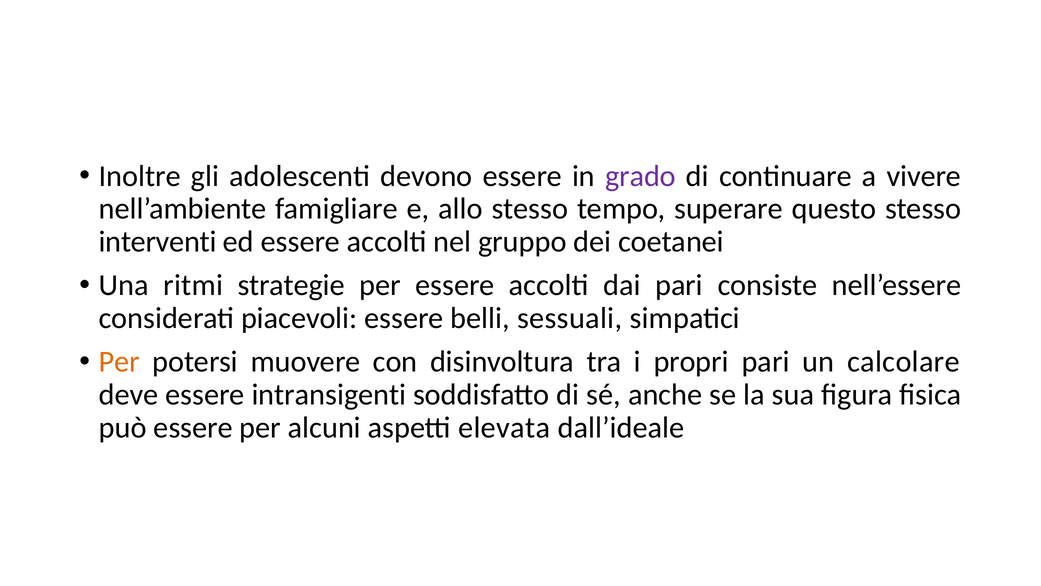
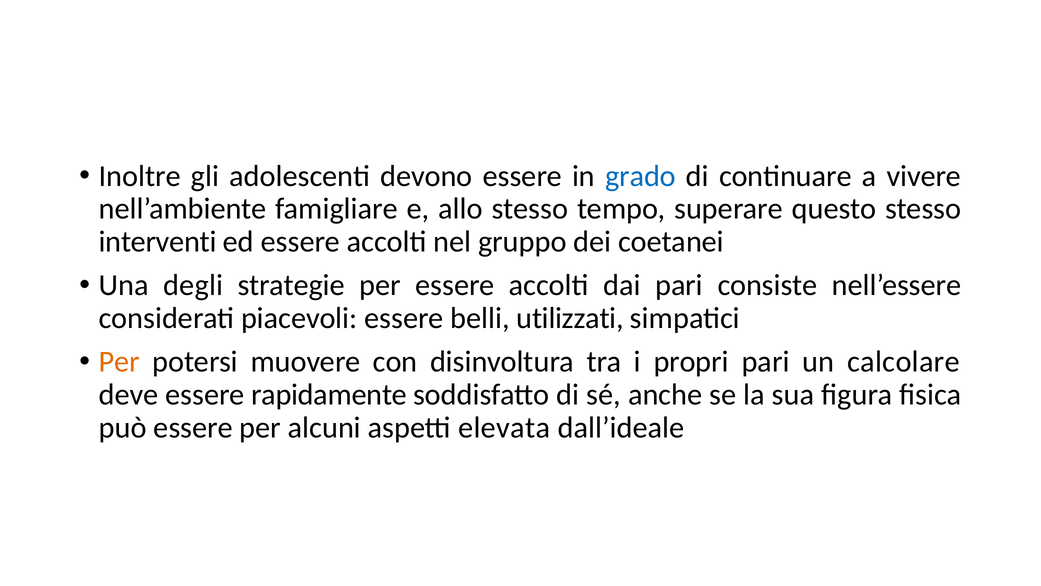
grado colour: purple -> blue
ritmi: ritmi -> degli
sessuali: sessuali -> utilizzati
intransigenti: intransigenti -> rapidamente
